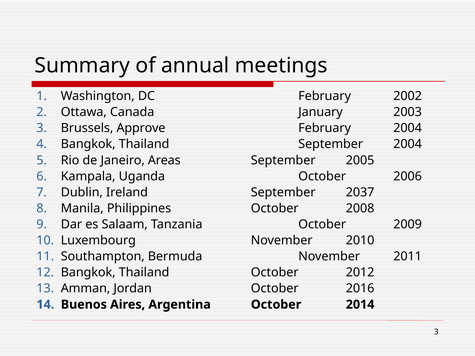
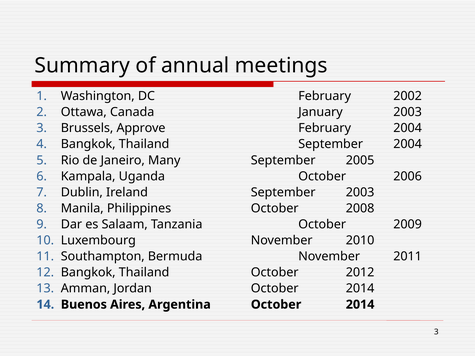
Areas: Areas -> Many
September 2037: 2037 -> 2003
Jordan October 2016: 2016 -> 2014
